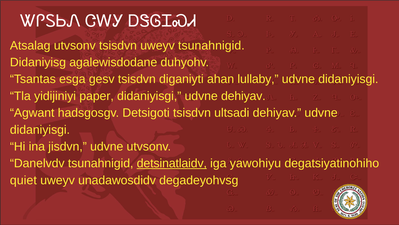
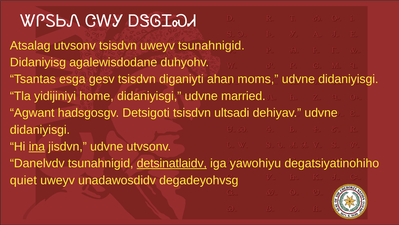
lullaby: lullaby -> moms
paper: paper -> home
udvne dehiyav: dehiyav -> married
ina underline: none -> present
